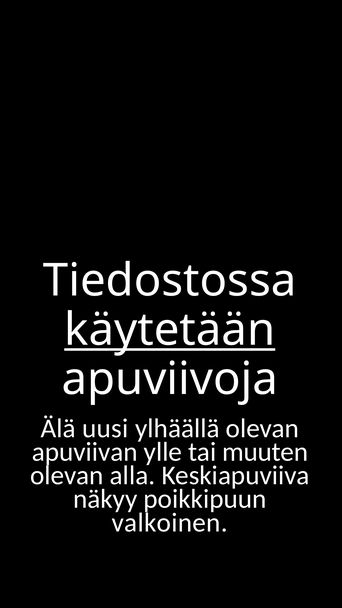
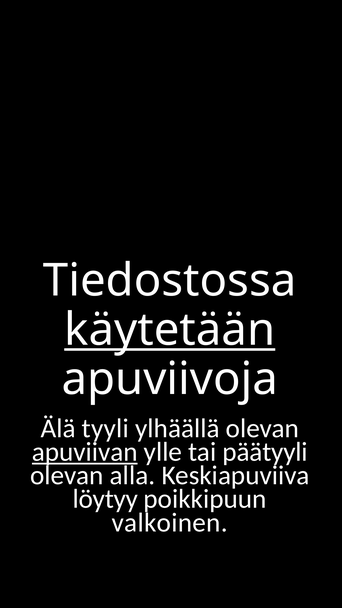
uusi: uusi -> tyyli
apuviivan underline: none -> present
muuten: muuten -> päätyyli
näkyy: näkyy -> löytyy
